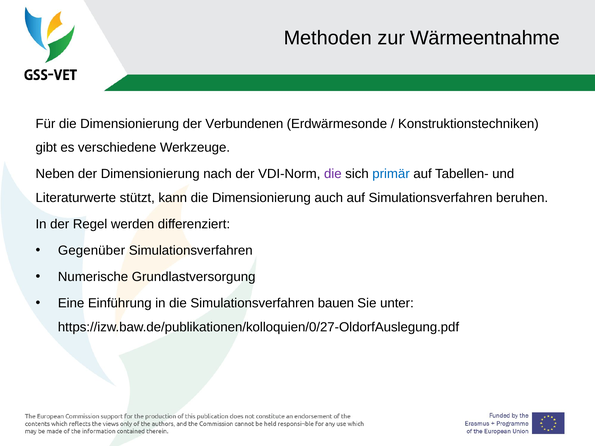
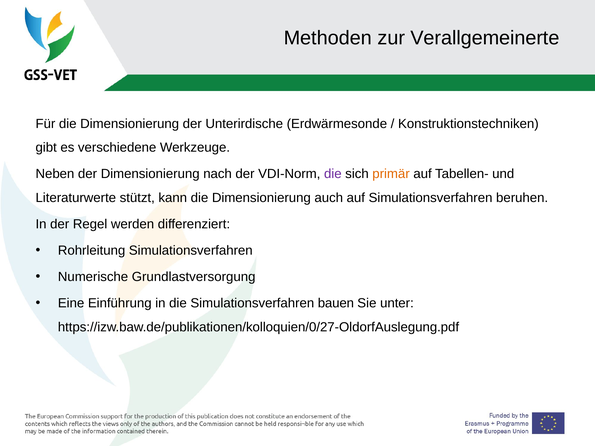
Wärmeentnahme: Wärmeentnahme -> Verallgemeinerte
Verbundenen: Verbundenen -> Unterirdische
primär colour: blue -> orange
Gegenüber: Gegenüber -> Rohrleitung
